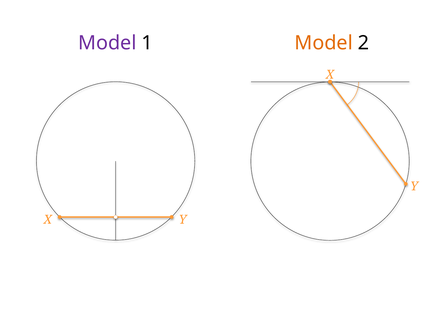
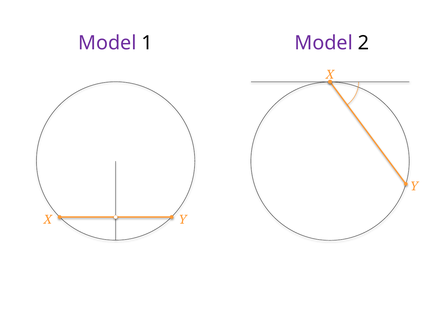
Model at (324, 43) colour: orange -> purple
